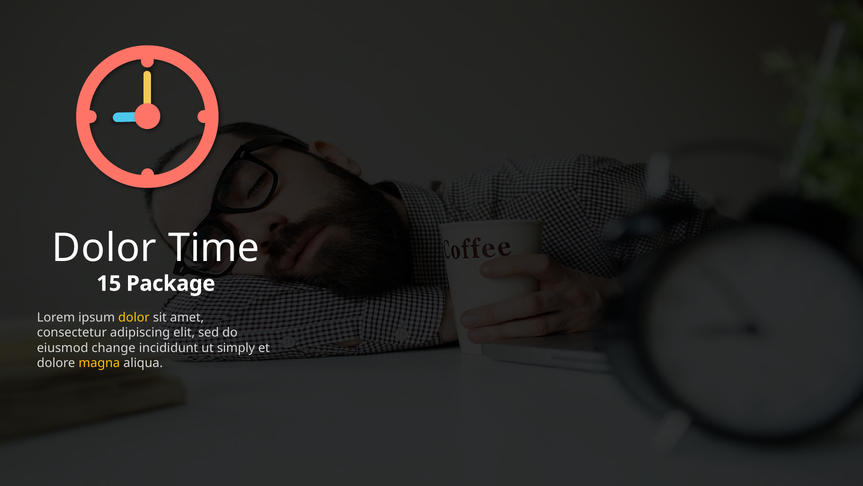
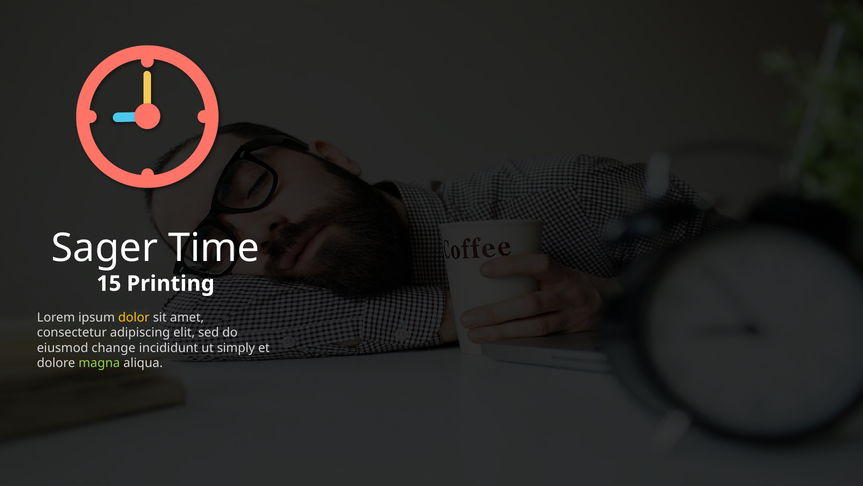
Dolor at (104, 248): Dolor -> Sager
Package: Package -> Printing
magna colour: yellow -> light green
